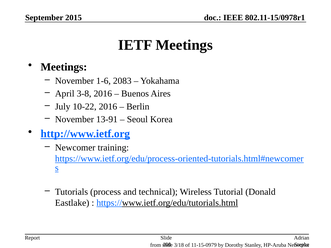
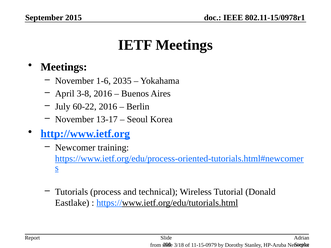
2083: 2083 -> 2035
10-22: 10-22 -> 60-22
13-91: 13-91 -> 13-17
